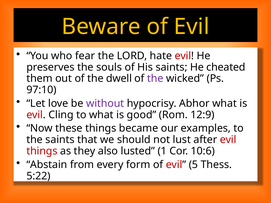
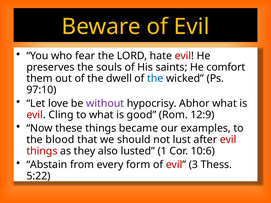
cheated: cheated -> comfort
the at (155, 79) colour: purple -> blue
the saints: saints -> blood
5: 5 -> 3
